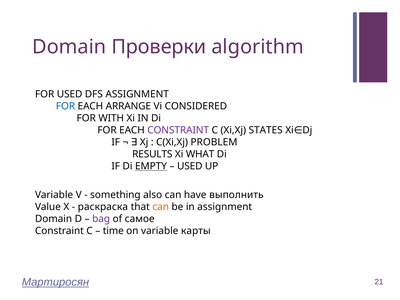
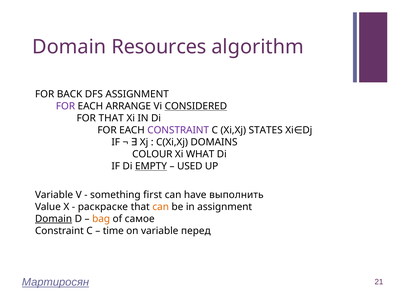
Проверки: Проверки -> Resources
FOR USED: USED -> BACK
FOR at (65, 106) colour: blue -> purple
CONSIDERED underline: none -> present
FOR WITH: WITH -> THAT
PROBLEM: PROBLEM -> DOMAINS
RESULTS: RESULTS -> COLOUR
also: also -> first
раскраска: раскраска -> раскраске
Domain at (54, 219) underline: none -> present
bag colour: purple -> orange
карты: карты -> перед
